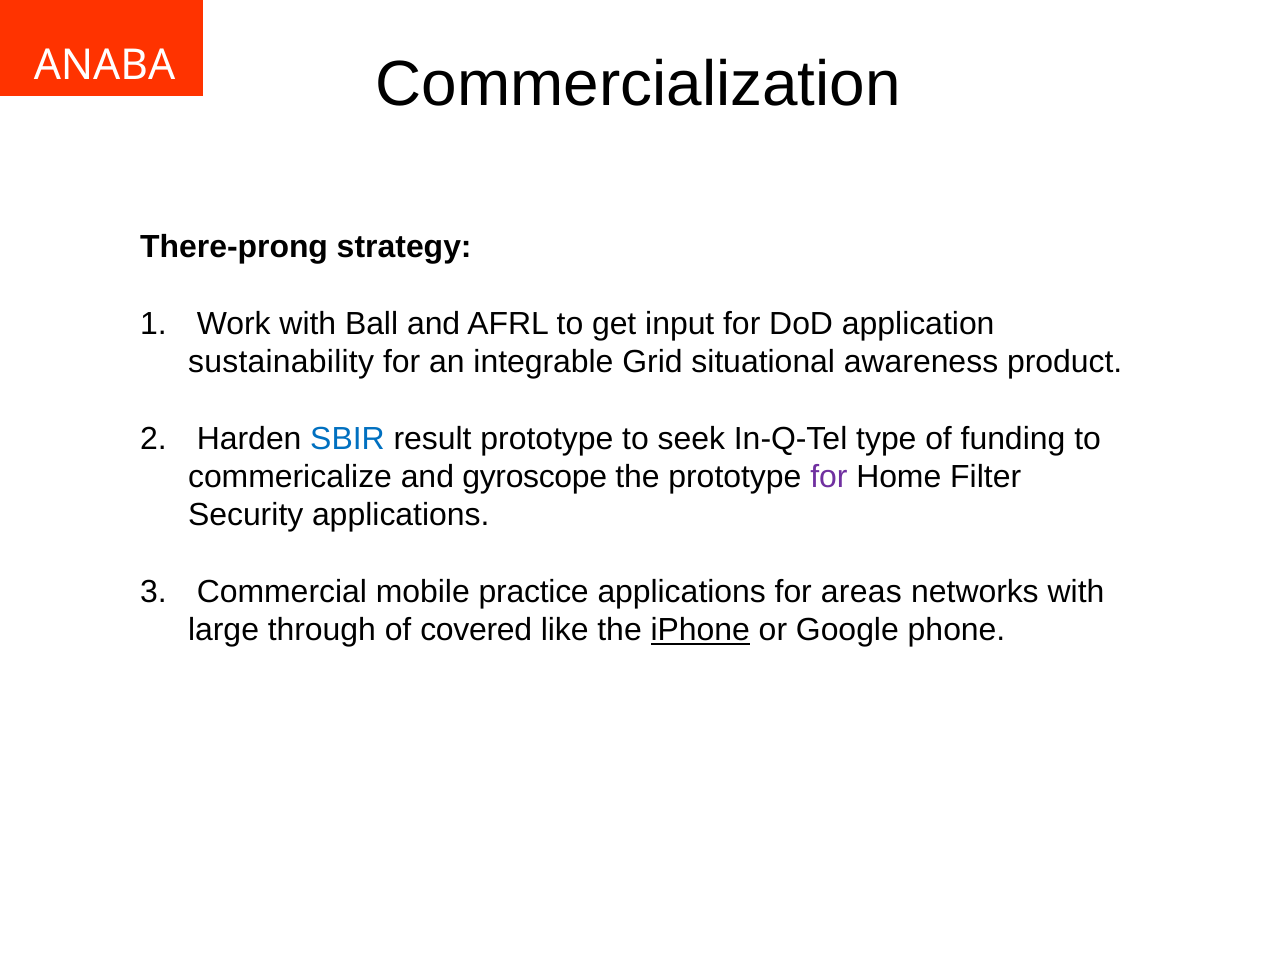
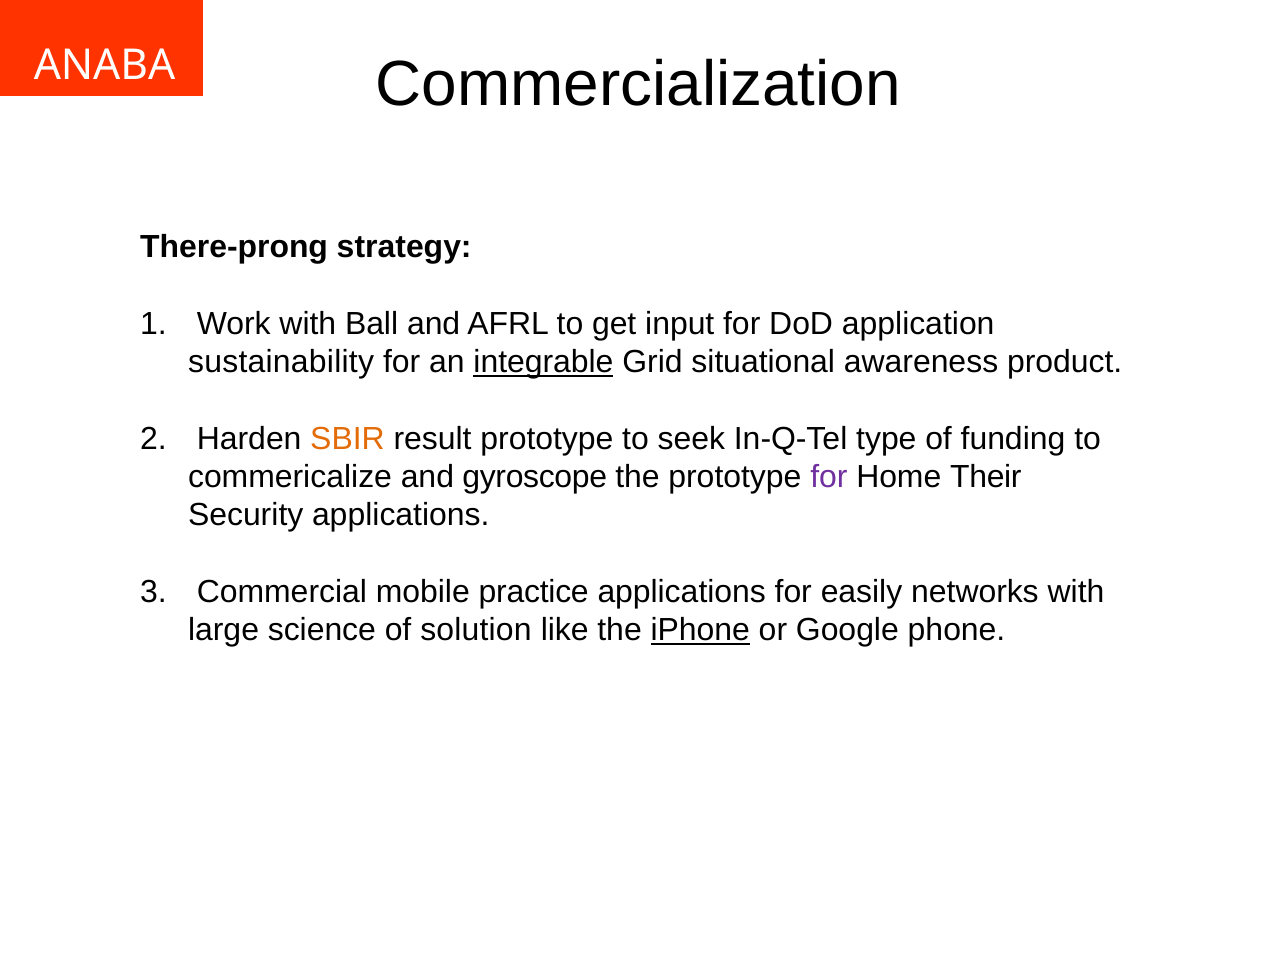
integrable underline: none -> present
SBIR colour: blue -> orange
Filter: Filter -> Their
areas: areas -> easily
through: through -> science
covered: covered -> solution
